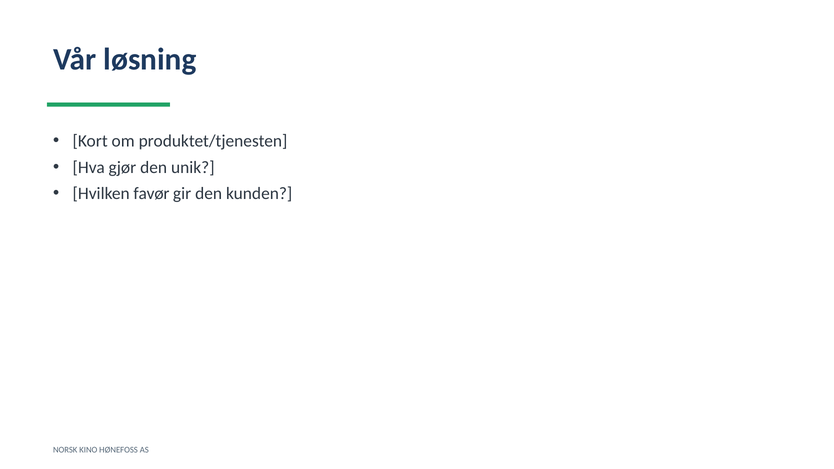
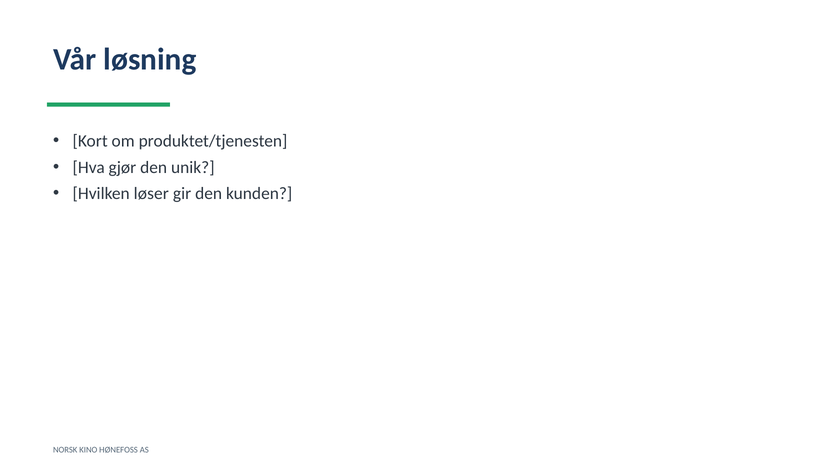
favør: favør -> løser
